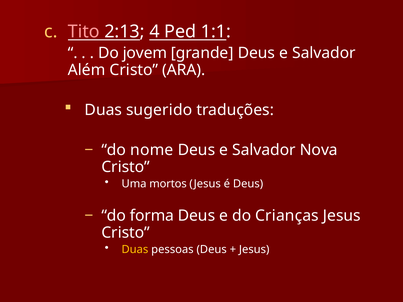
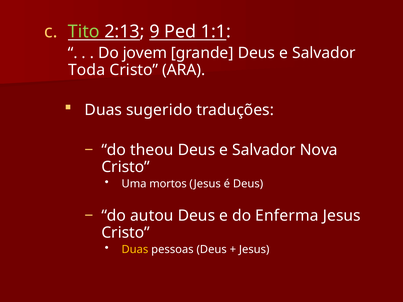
Tito colour: pink -> light green
4: 4 -> 9
Além: Além -> Toda
nome: nome -> theou
forma: forma -> autou
Crianças: Crianças -> Enferma
